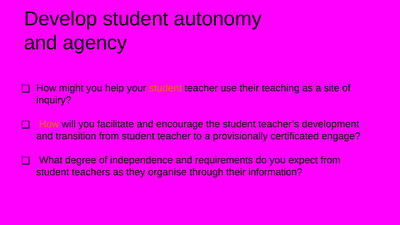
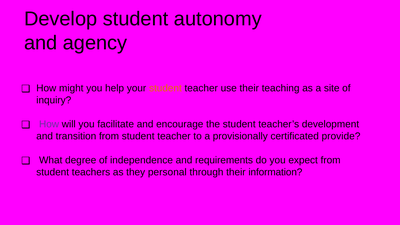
How at (49, 124) colour: orange -> purple
engage: engage -> provide
organise: organise -> personal
